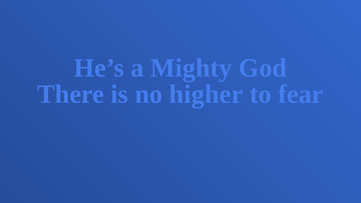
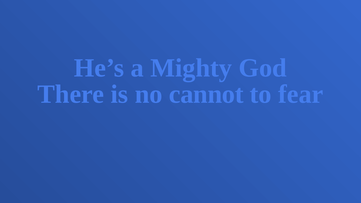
higher: higher -> cannot
